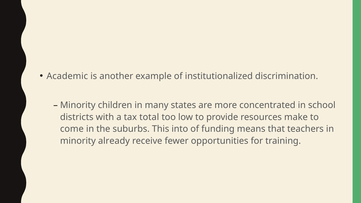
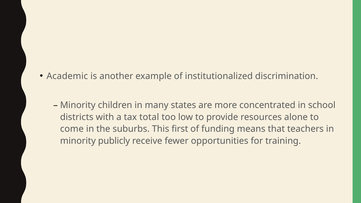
make: make -> alone
into: into -> first
already: already -> publicly
